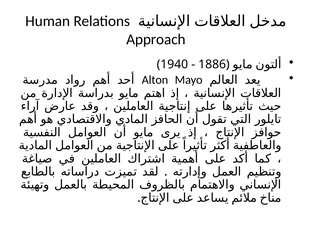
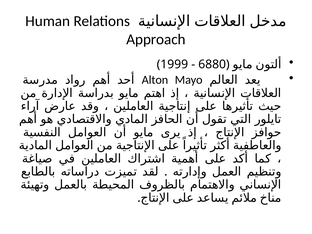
1940: 1940 -> 1999
1886: 1886 -> 6880
